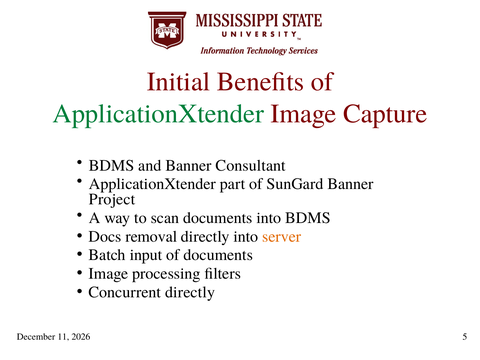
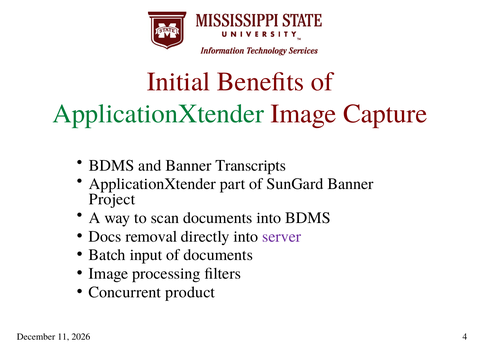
Consultant: Consultant -> Transcripts
server colour: orange -> purple
Concurrent directly: directly -> product
5: 5 -> 4
